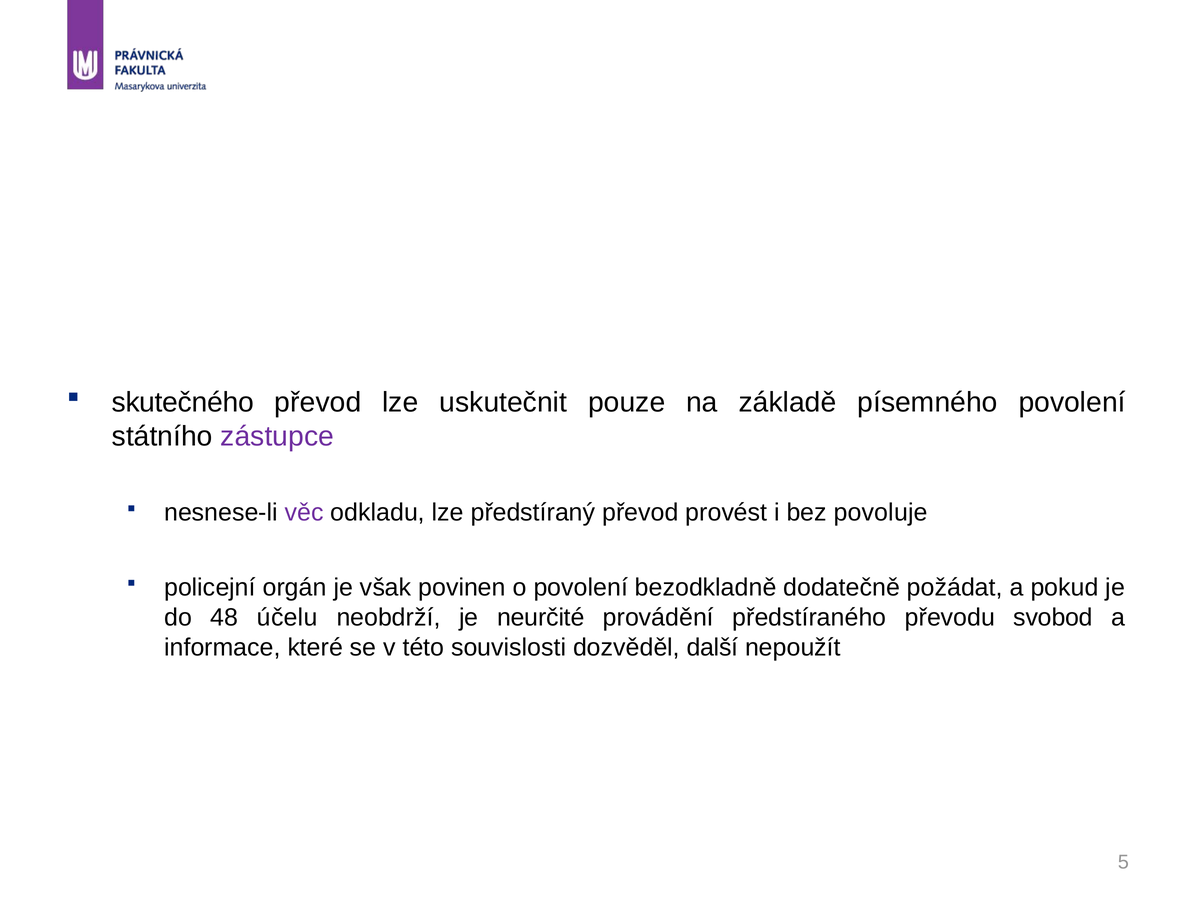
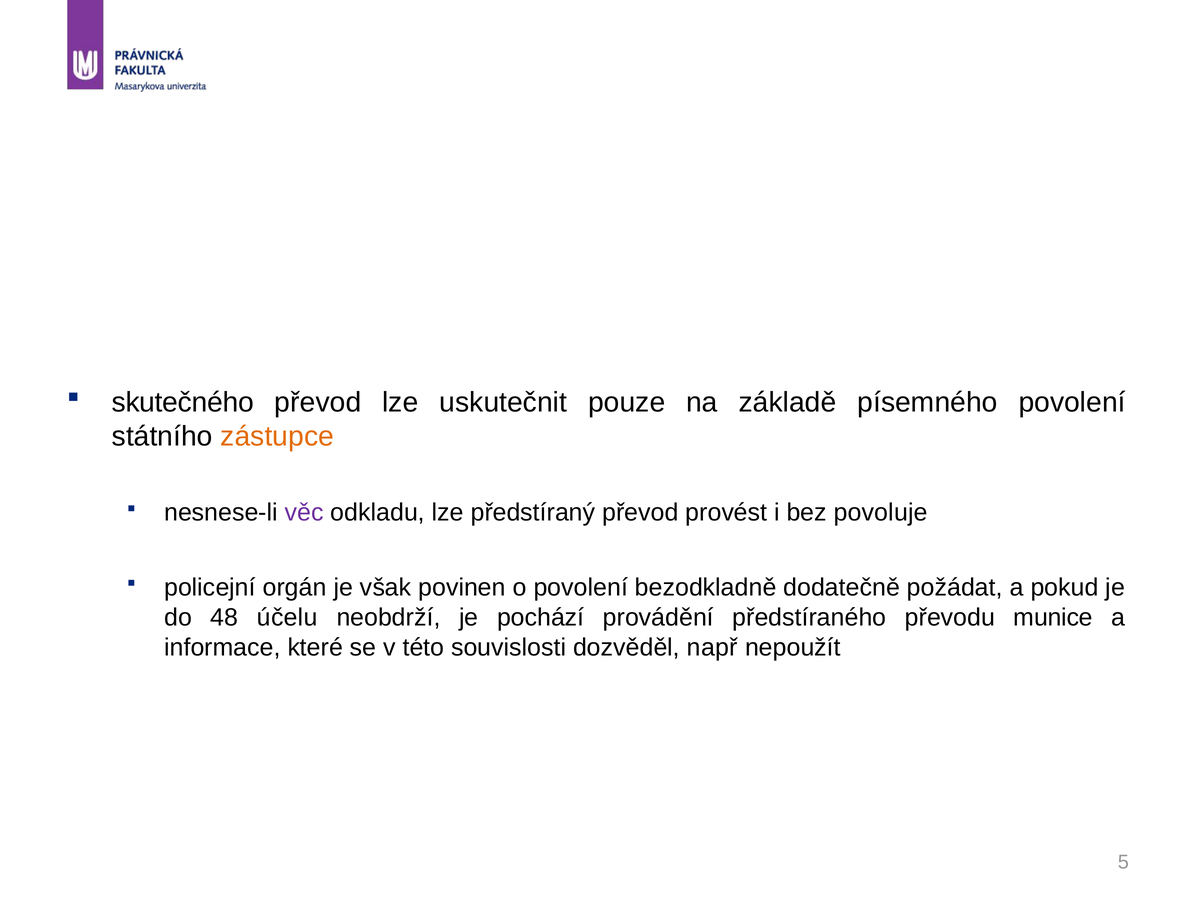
zástupce colour: purple -> orange
neurčité: neurčité -> pochází
svobod: svobod -> munice
další: další -> např
